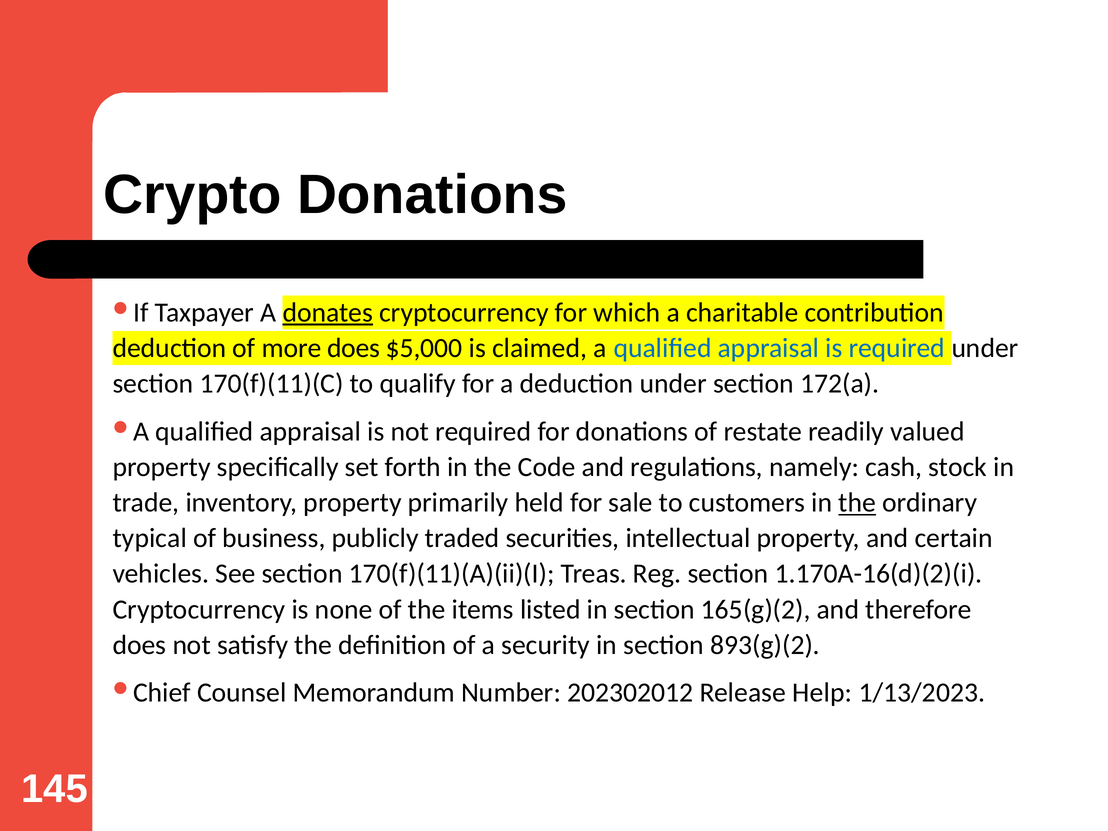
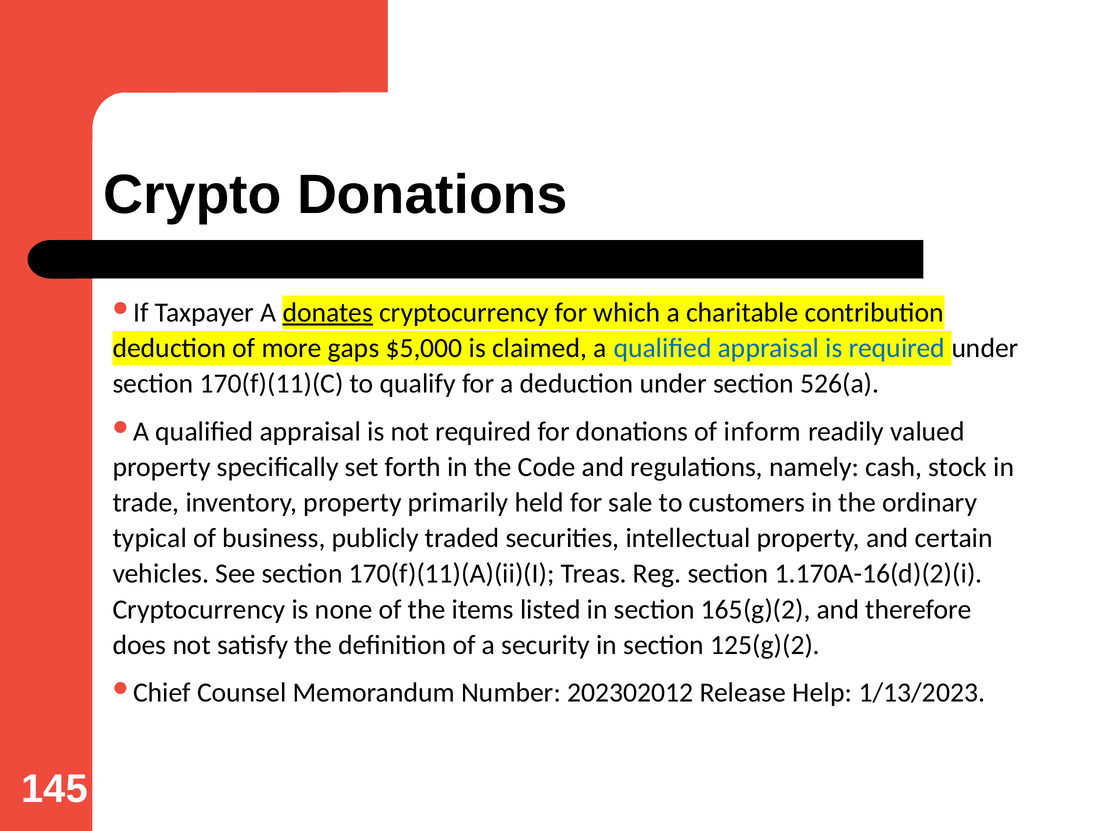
more does: does -> gaps
172(a: 172(a -> 526(a
restate: restate -> inform
the at (857, 503) underline: present -> none
893(g)(2: 893(g)(2 -> 125(g)(2
